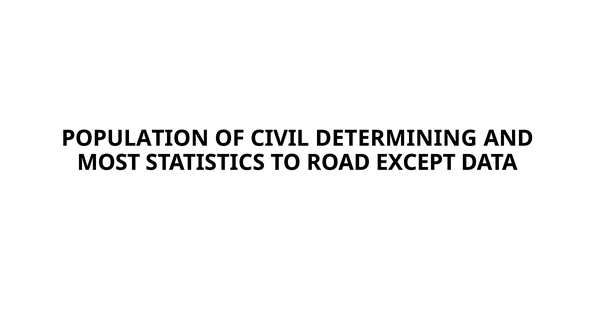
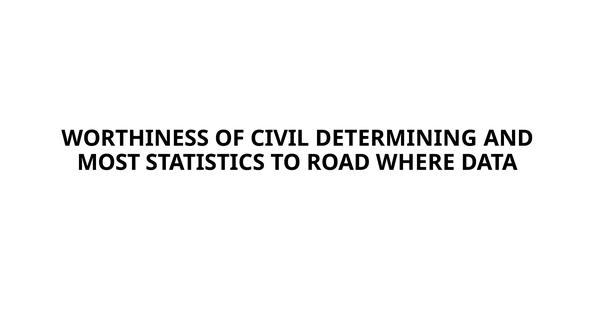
POPULATION: POPULATION -> WORTHINESS
EXCEPT: EXCEPT -> WHERE
